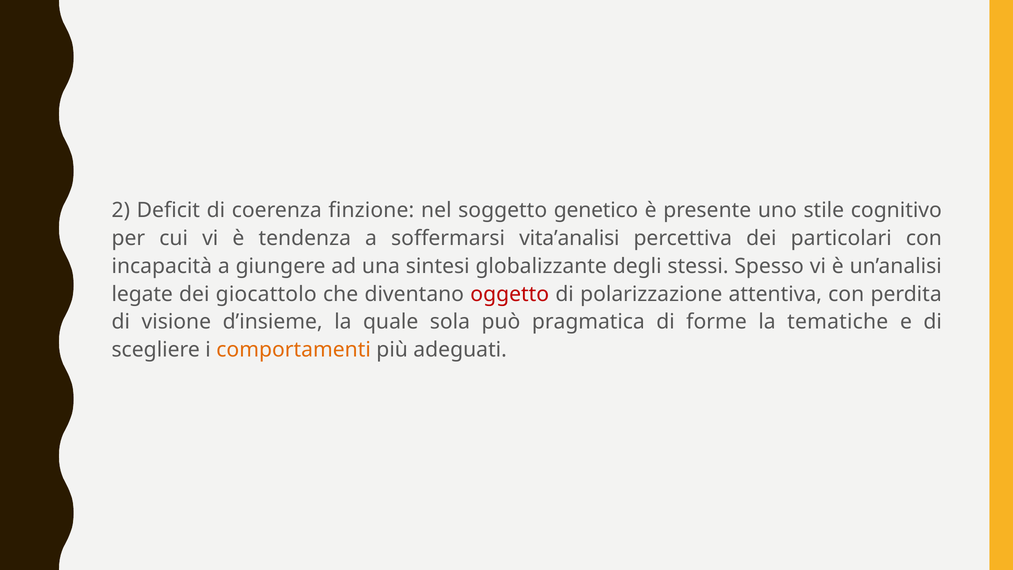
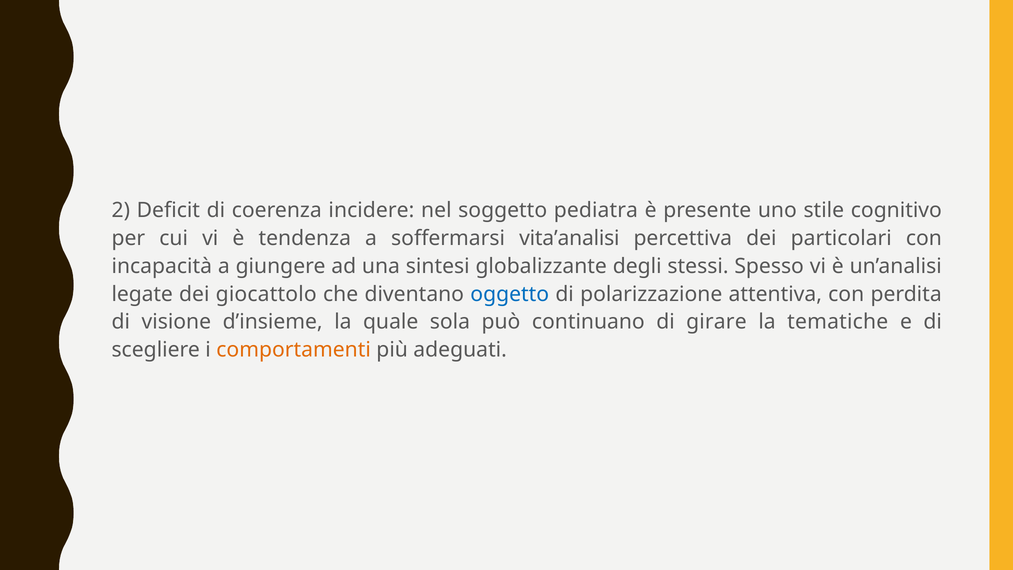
finzione: finzione -> incidere
genetico: genetico -> pediatra
oggetto colour: red -> blue
pragmatica: pragmatica -> continuano
forme: forme -> girare
